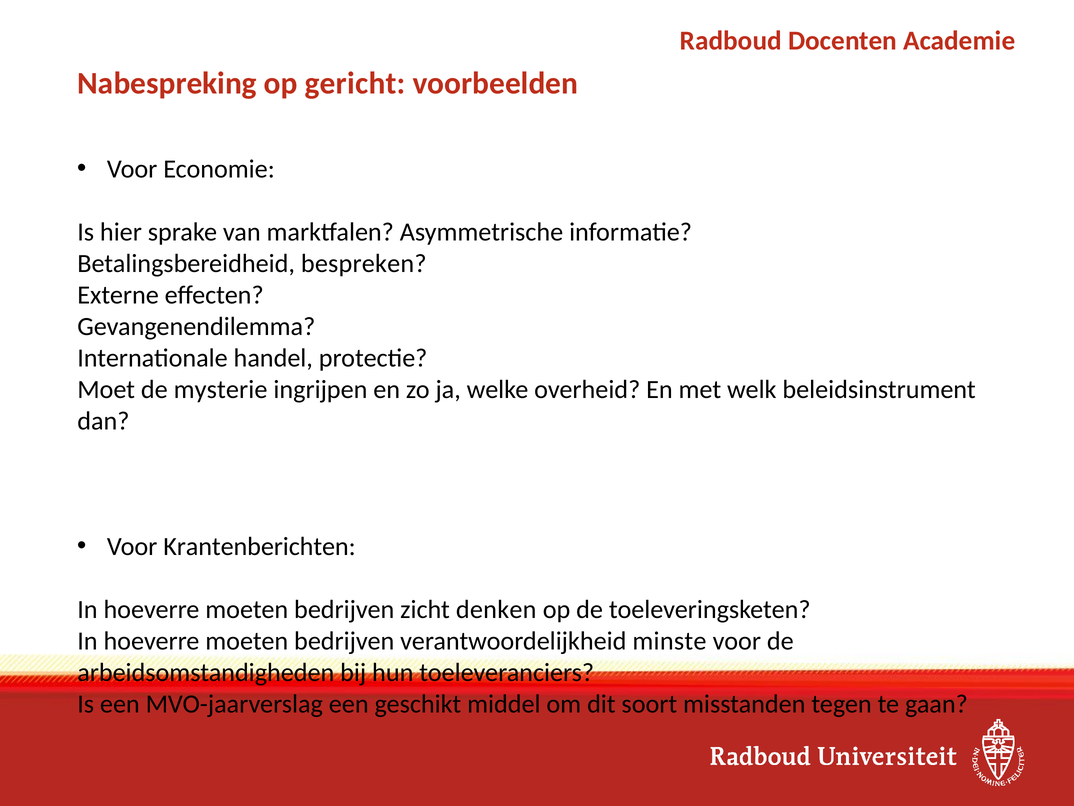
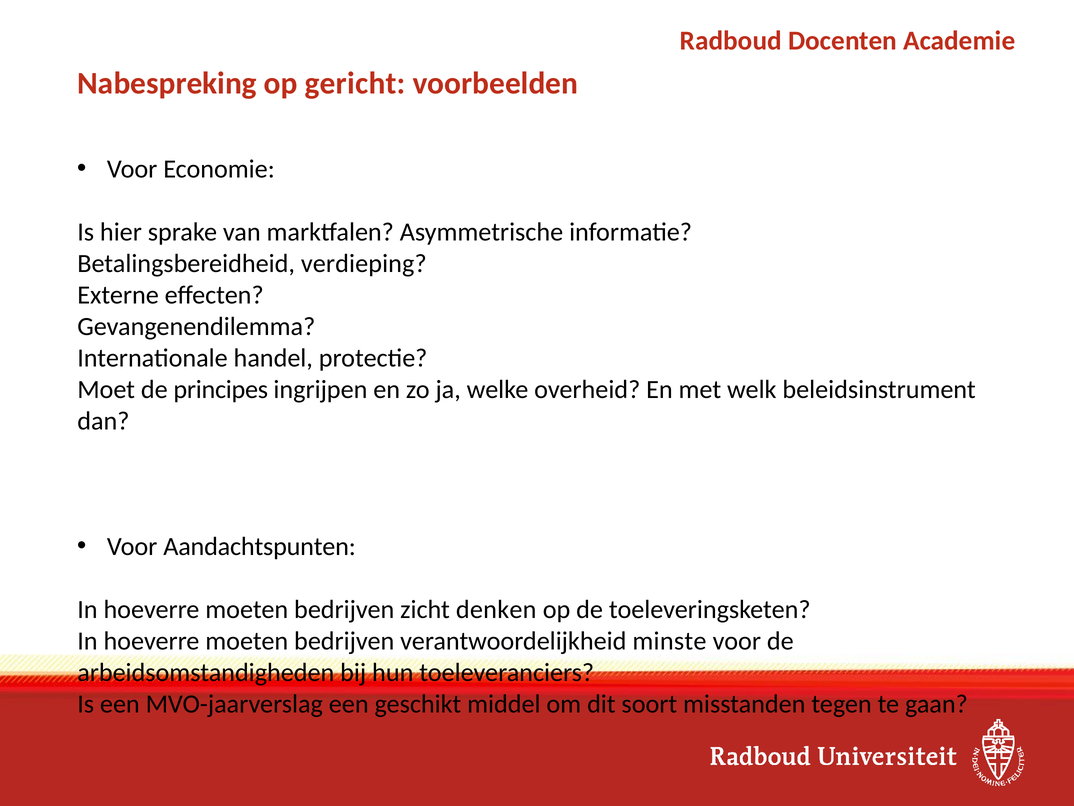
bespreken: bespreken -> verdieping
mysterie: mysterie -> principes
Krantenberichten: Krantenberichten -> Aandachtspunten
